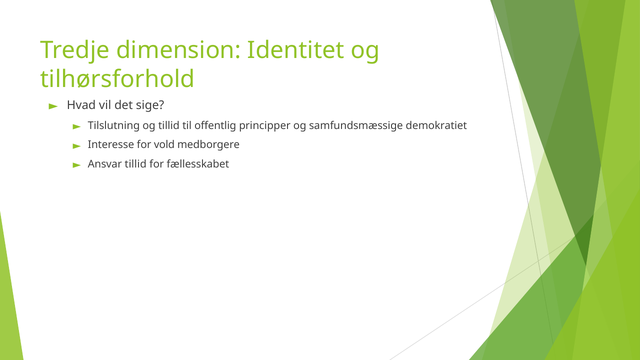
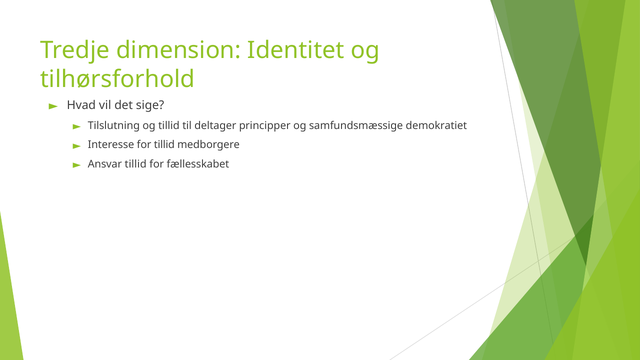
offentlig: offentlig -> deltager
for vold: vold -> tillid
